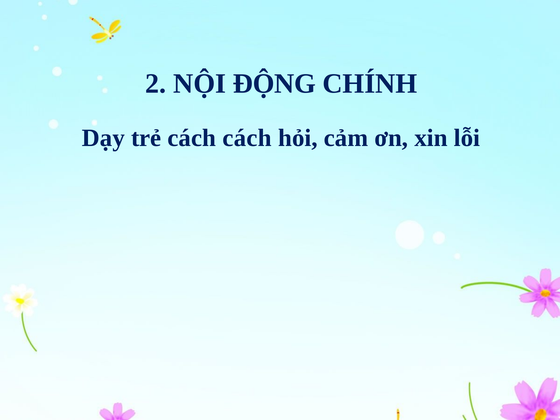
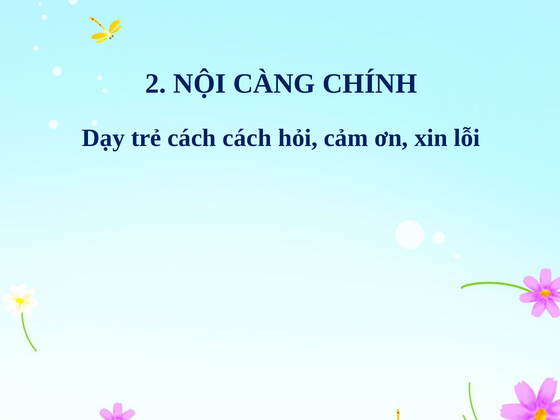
ĐỘNG: ĐỘNG -> CÀNG
